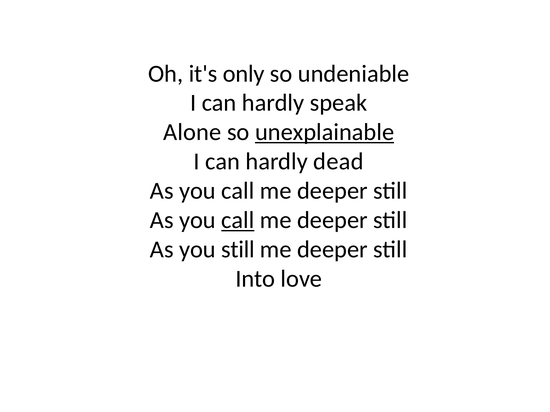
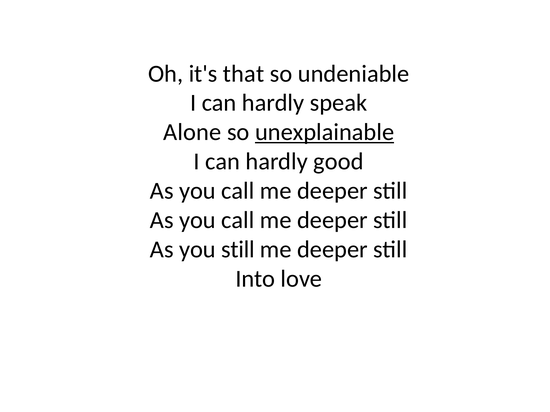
only: only -> that
dead: dead -> good
call at (238, 220) underline: present -> none
